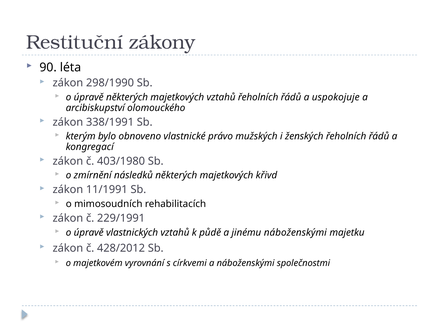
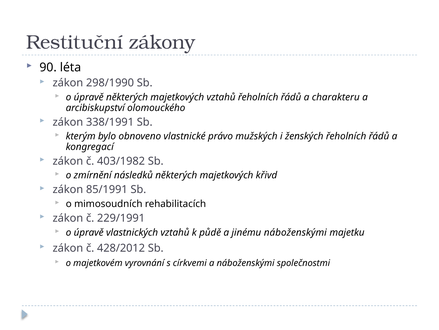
uspokojuje: uspokojuje -> charakteru
403/1980: 403/1980 -> 403/1982
11/1991: 11/1991 -> 85/1991
